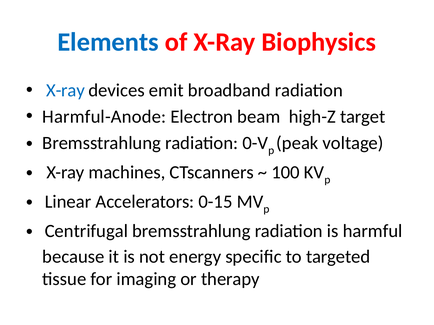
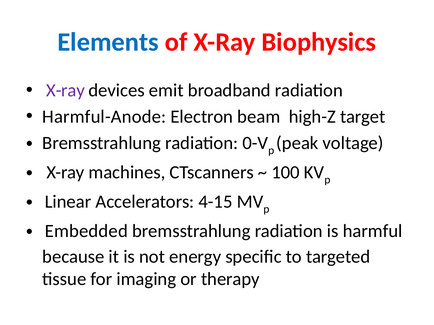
X-ray at (66, 91) colour: blue -> purple
0-15: 0-15 -> 4-15
Centrifugal: Centrifugal -> Embedded
